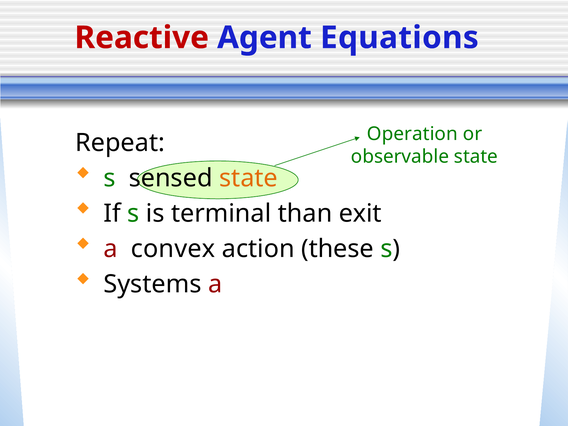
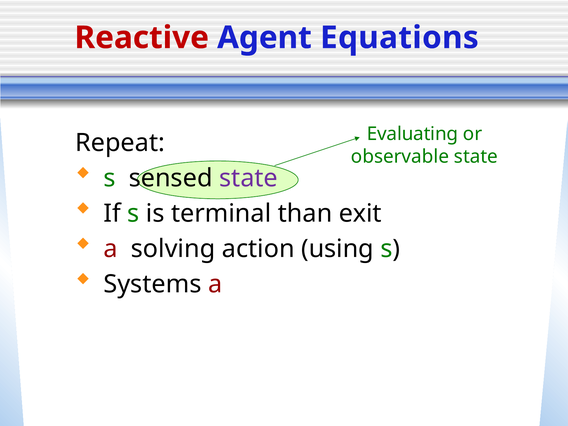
Operation: Operation -> Evaluating
state at (248, 178) colour: orange -> purple
convex: convex -> solving
these: these -> using
